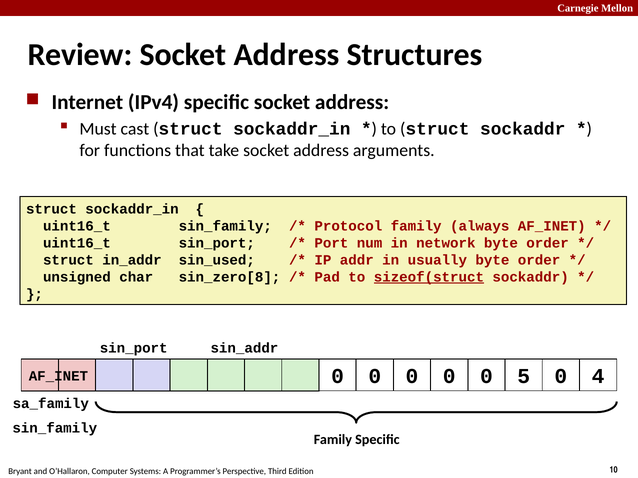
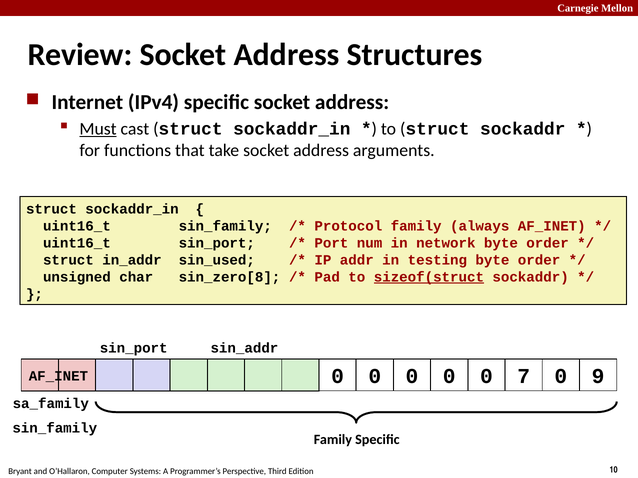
Must underline: none -> present
usually: usually -> testing
5: 5 -> 7
4: 4 -> 9
